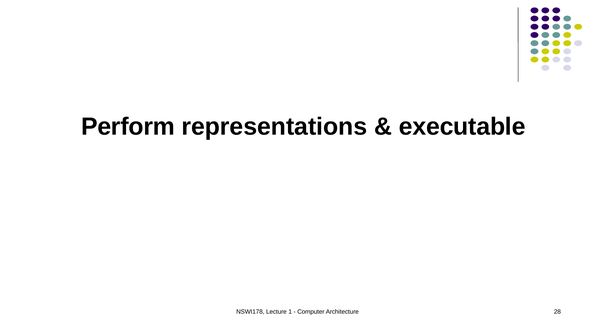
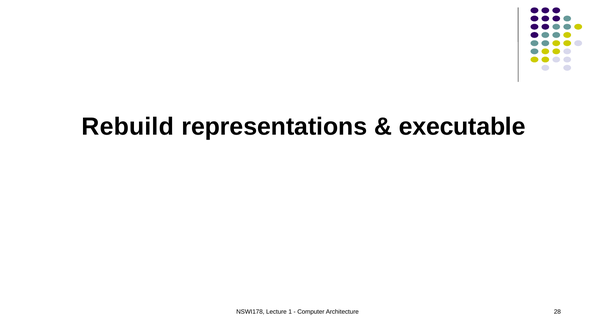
Perform: Perform -> Rebuild
